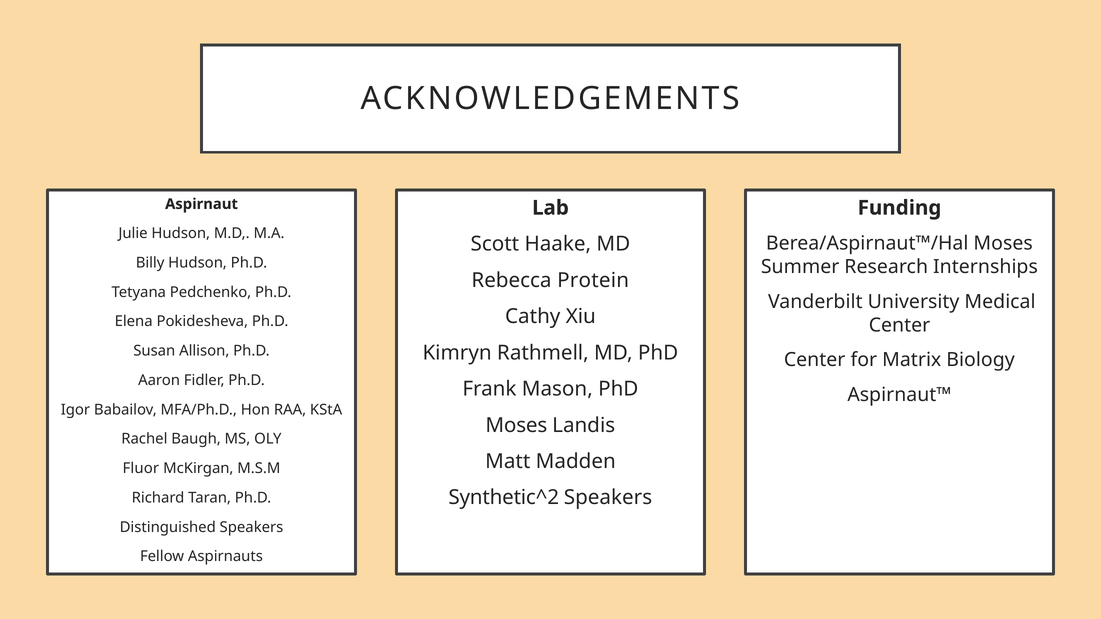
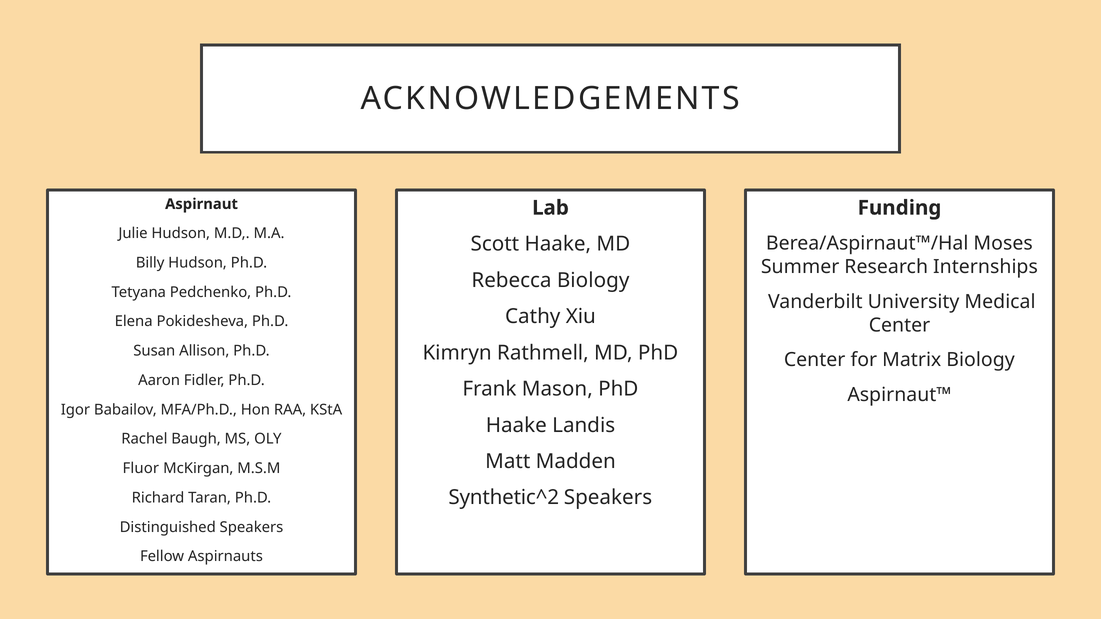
Rebecca Protein: Protein -> Biology
Moses at (516, 425): Moses -> Haake
